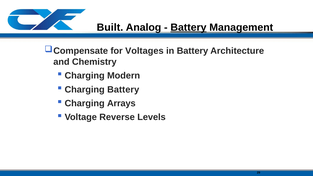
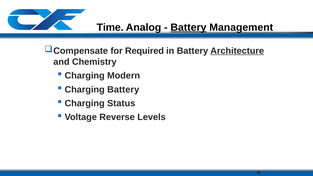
Built: Built -> Time
Voltages: Voltages -> Required
Architecture underline: none -> present
Arrays: Arrays -> Status
